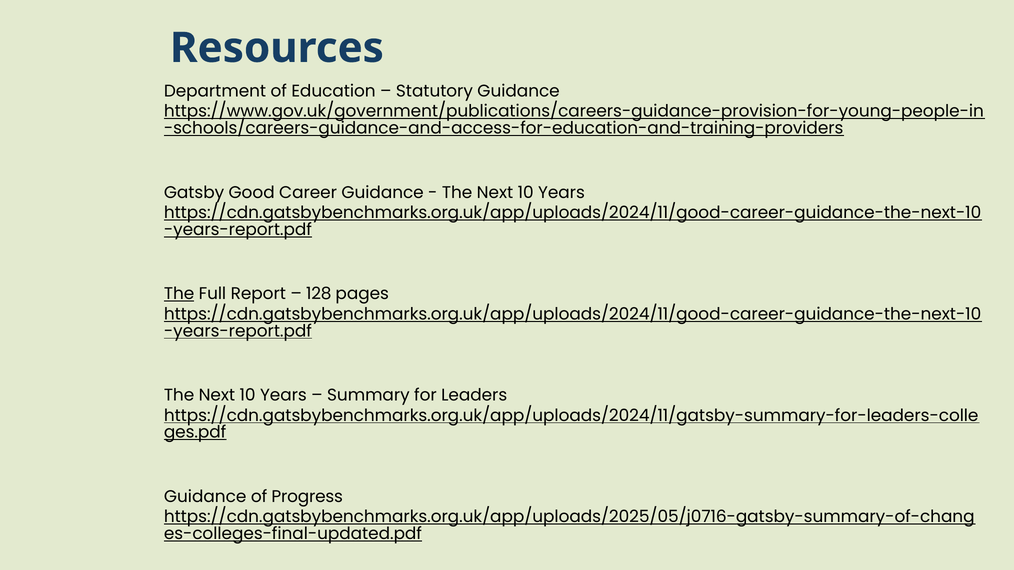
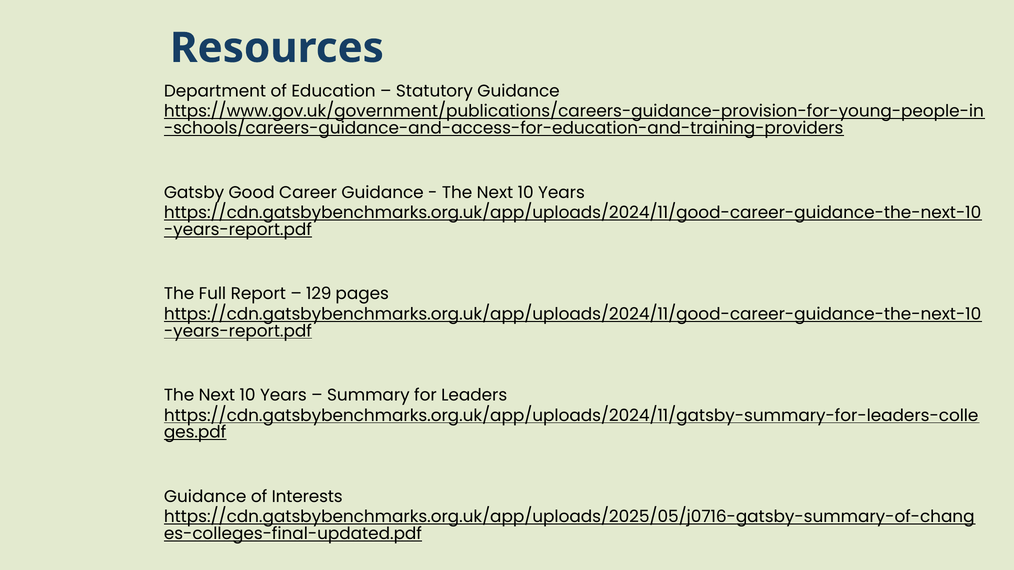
The at (179, 294) underline: present -> none
128: 128 -> 129
Progress: Progress -> Interests
